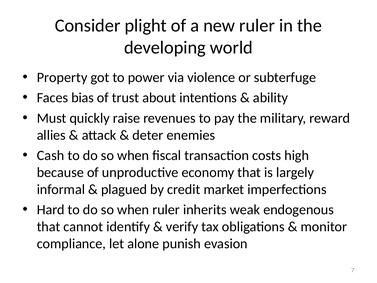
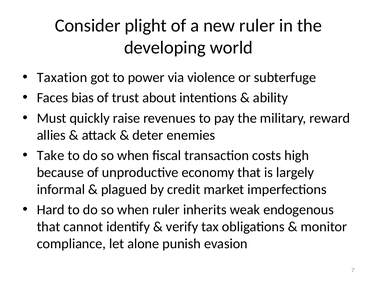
Property: Property -> Taxation
Cash: Cash -> Take
